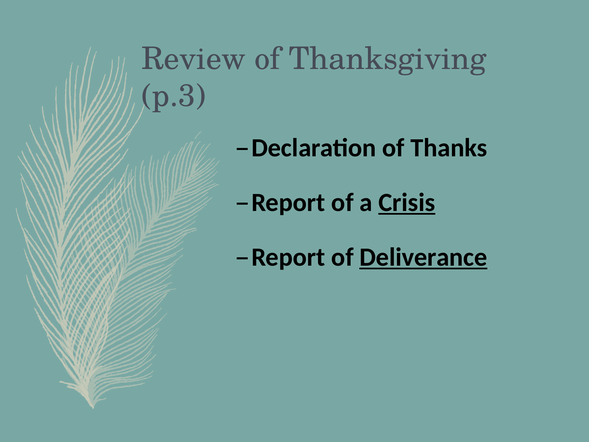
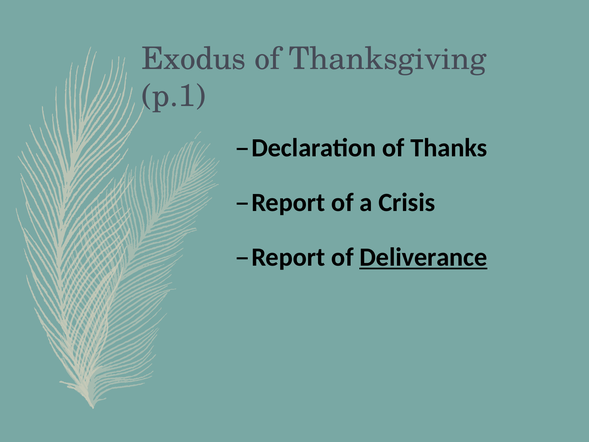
Review: Review -> Exodus
p.3: p.3 -> p.1
Crisis underline: present -> none
